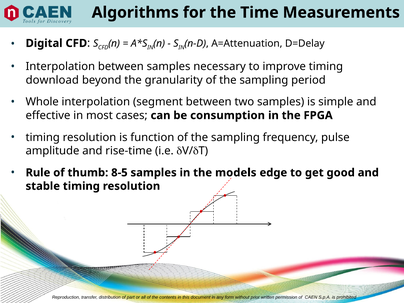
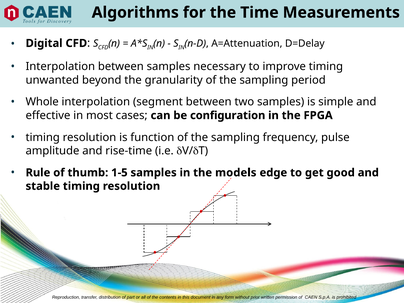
download: download -> unwanted
consumption: consumption -> configuration
8-5: 8-5 -> 1-5
